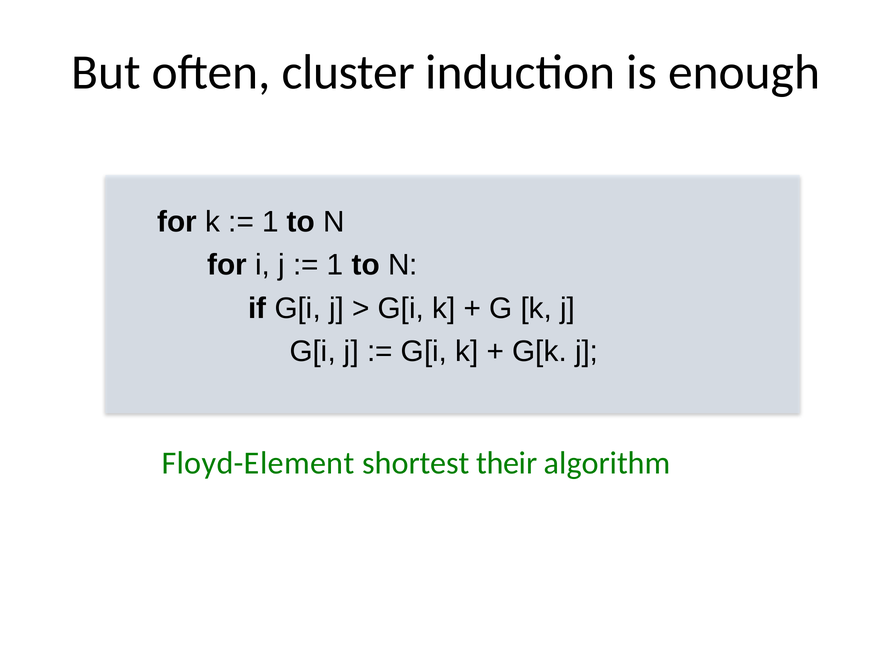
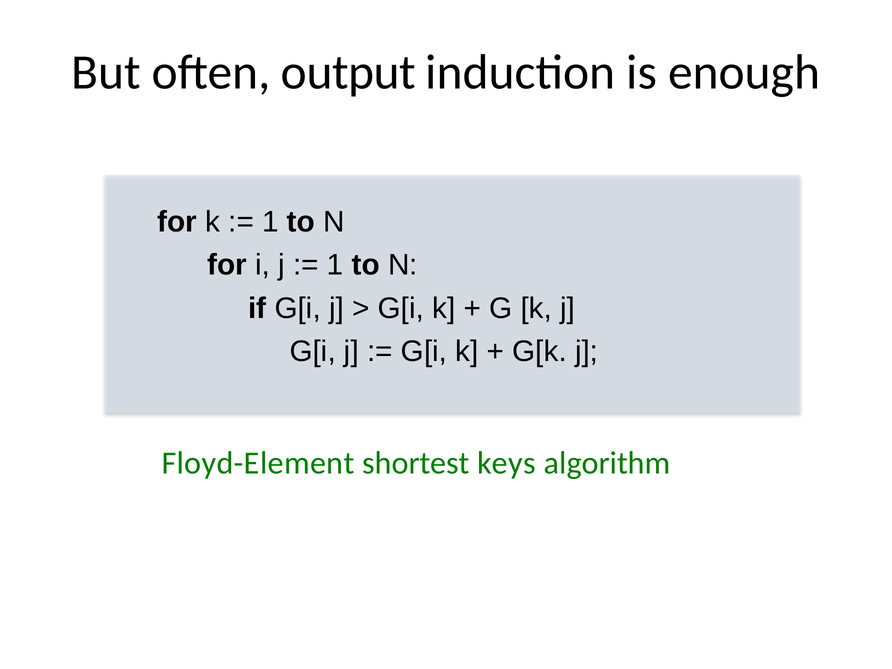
cluster: cluster -> output
their: their -> keys
